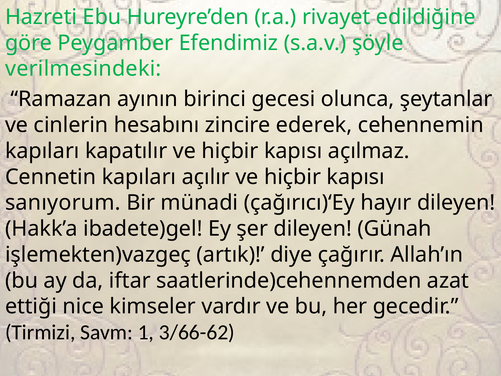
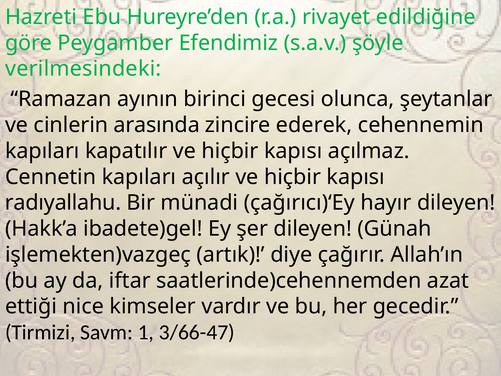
hesabını: hesabını -> arasında
sanıyorum: sanıyorum -> radıyallahu
3/66-62: 3/66-62 -> 3/66-47
